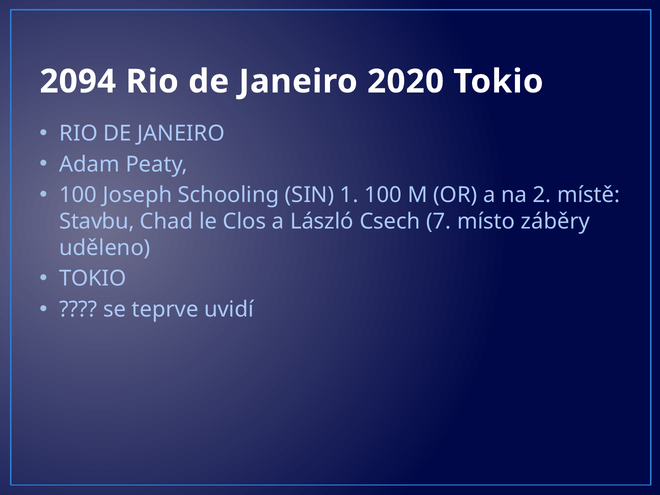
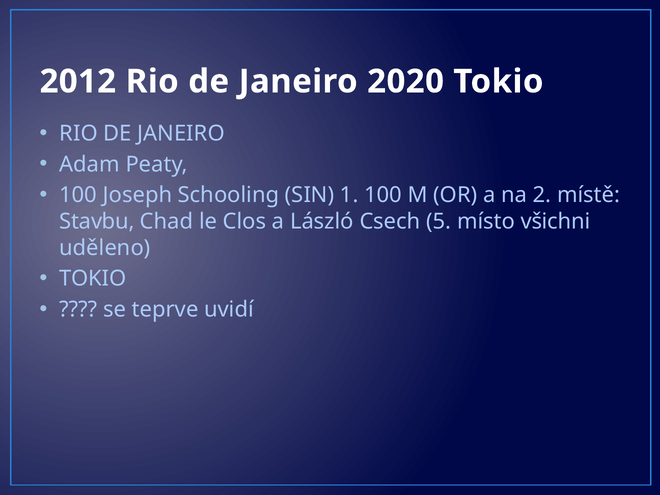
2094: 2094 -> 2012
7: 7 -> 5
záběry: záběry -> všichni
